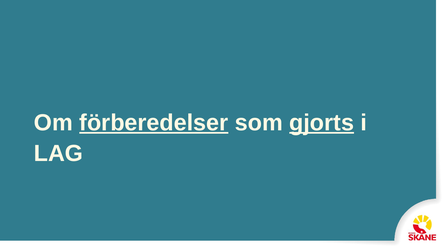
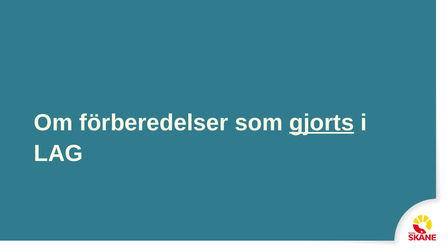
förberedelser underline: present -> none
